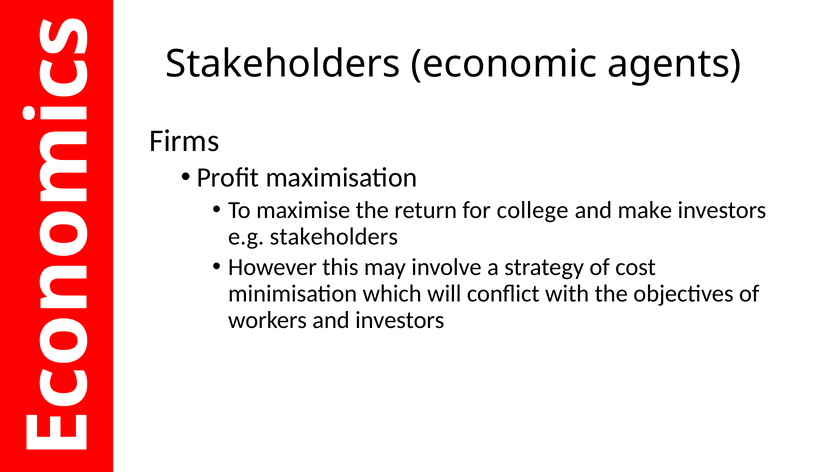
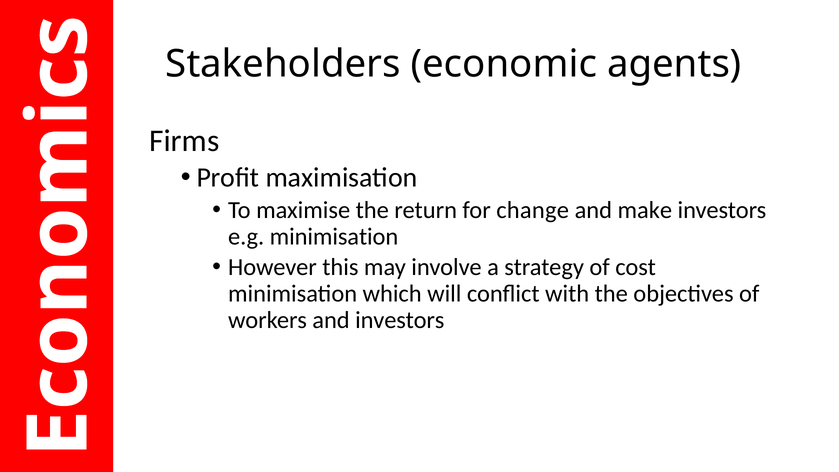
college: college -> change
e.g stakeholders: stakeholders -> minimisation
